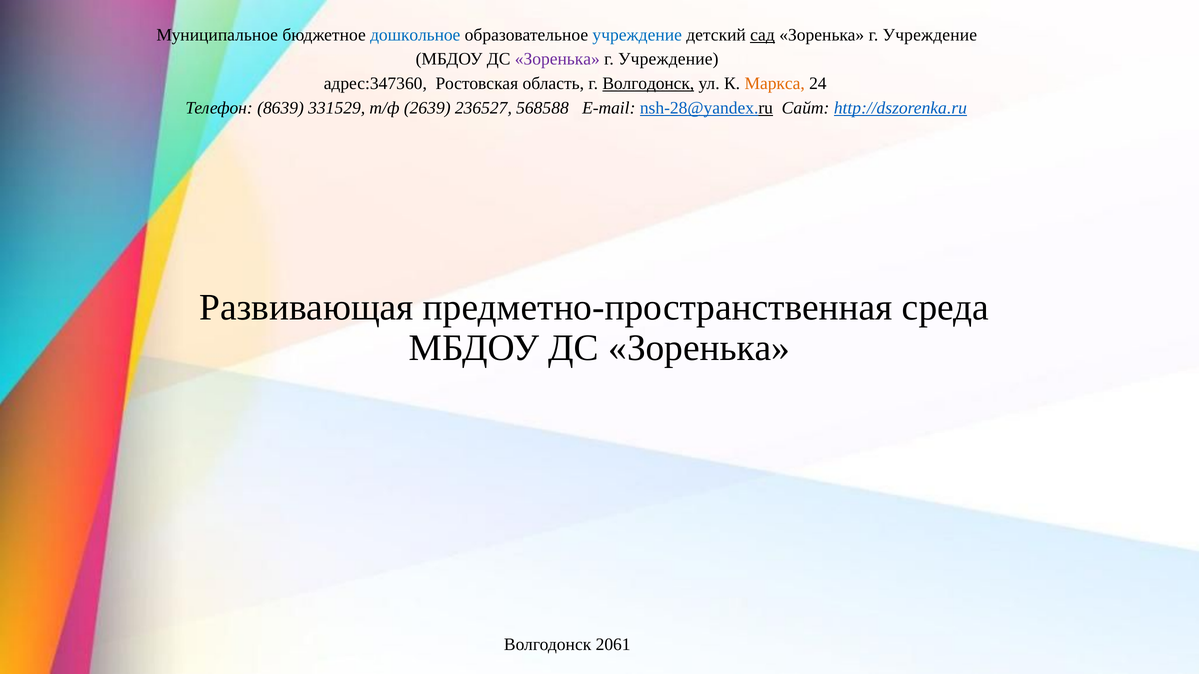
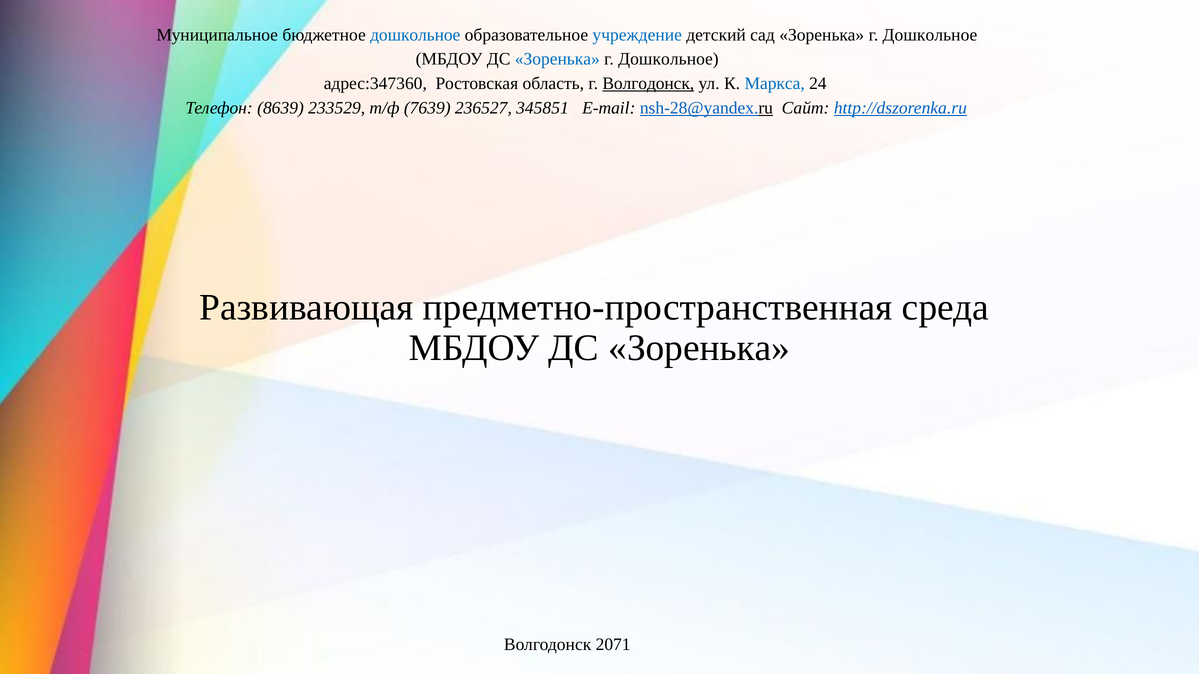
сад underline: present -> none
Учреждение at (930, 35): Учреждение -> Дошкольное
Зоренька at (557, 59) colour: purple -> blue
Учреждение at (668, 59): Учреждение -> Дошкольное
Маркса colour: orange -> blue
331529: 331529 -> 233529
2639: 2639 -> 7639
568588: 568588 -> 345851
2061: 2061 -> 2071
